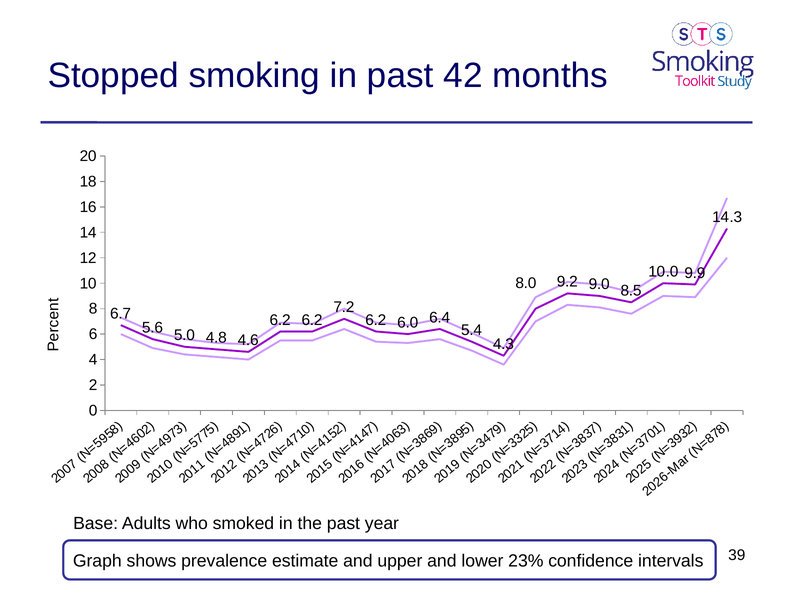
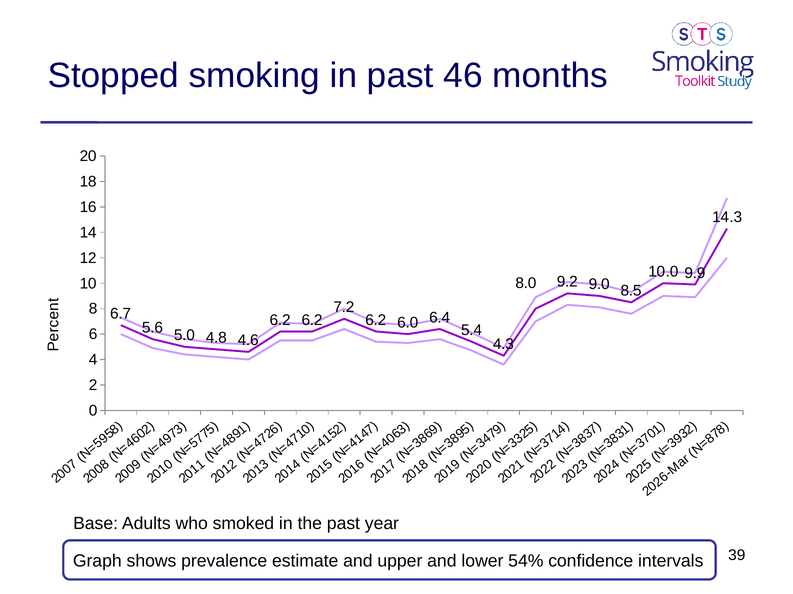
42: 42 -> 46
23%: 23% -> 54%
